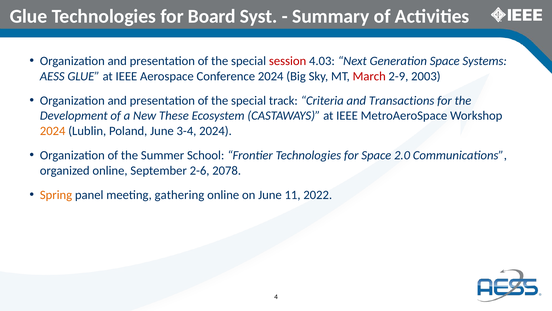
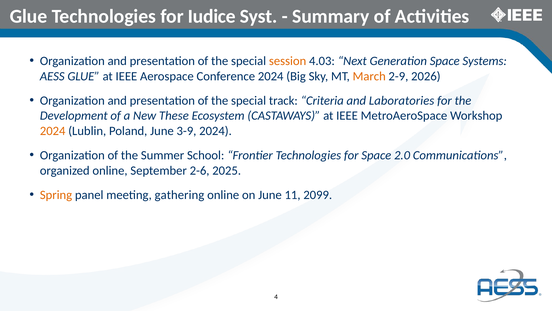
Board: Board -> Iudice
session colour: red -> orange
March colour: red -> orange
2003: 2003 -> 2026
Transactions: Transactions -> Laboratories
3-4: 3-4 -> 3-9
2078: 2078 -> 2025
2022: 2022 -> 2099
